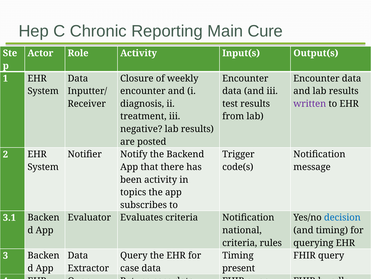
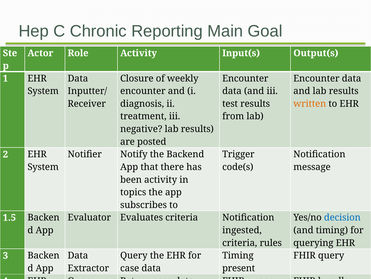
Cure: Cure -> Goal
written colour: purple -> orange
3.1: 3.1 -> 1.5
national: national -> ingested
